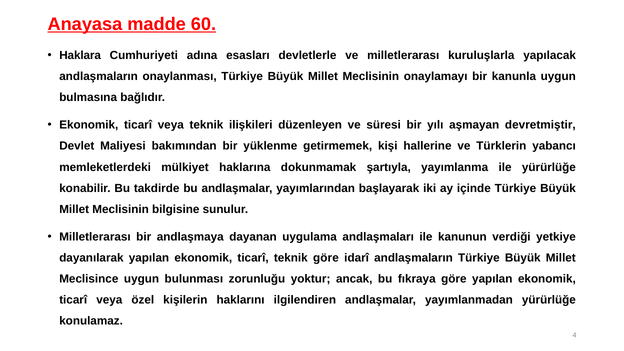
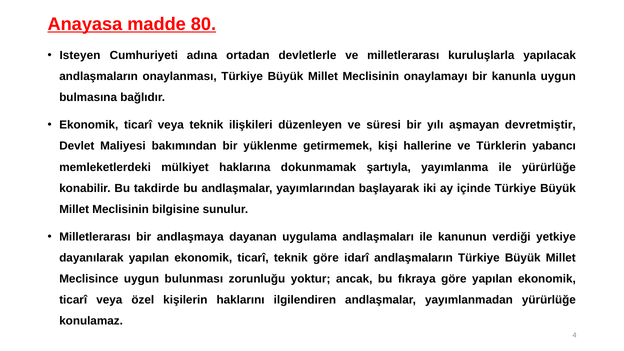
60: 60 -> 80
Haklara: Haklara -> Isteyen
esasları: esasları -> ortadan
